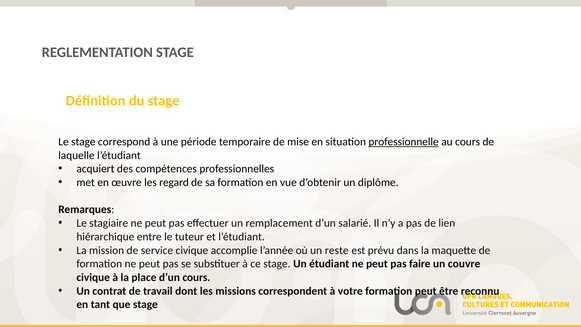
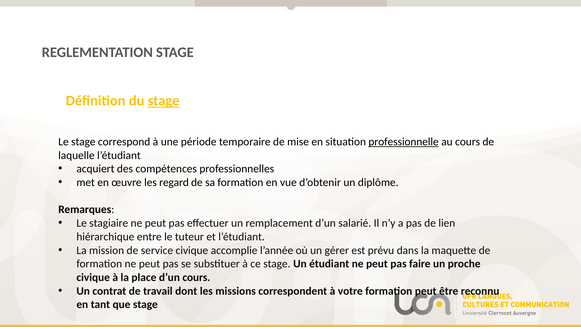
stage at (164, 101) underline: none -> present
reste: reste -> gérer
couvre: couvre -> proche
